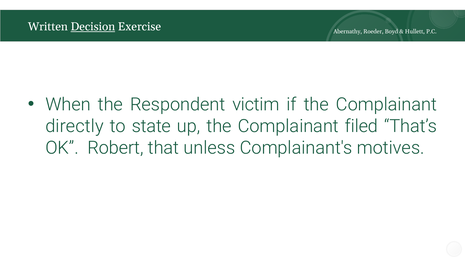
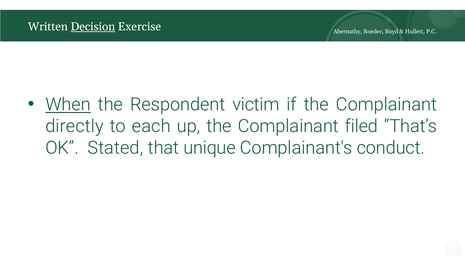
When underline: none -> present
state: state -> each
Robert: Robert -> Stated
unless: unless -> unique
motives: motives -> conduct
